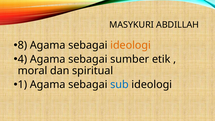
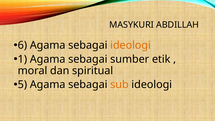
8: 8 -> 6
4: 4 -> 1
1: 1 -> 5
sub colour: blue -> orange
